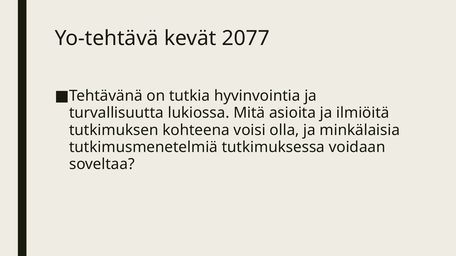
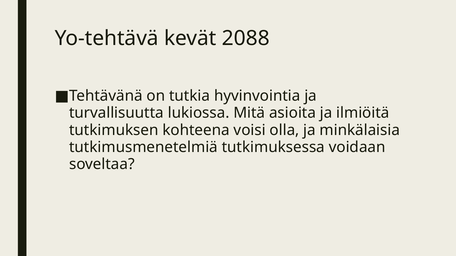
2077: 2077 -> 2088
